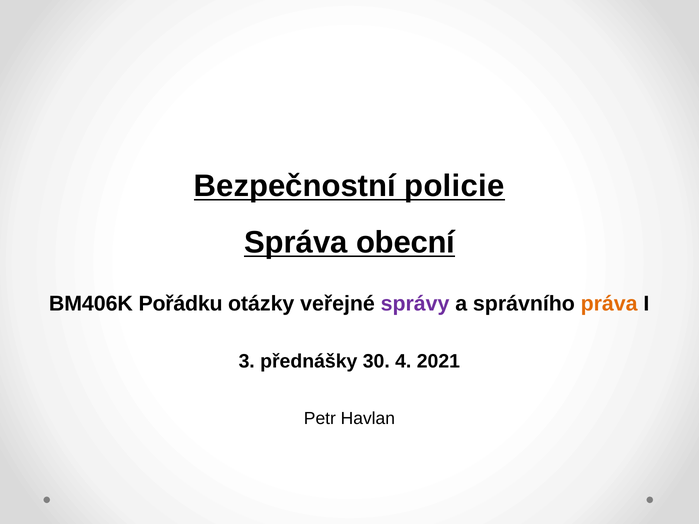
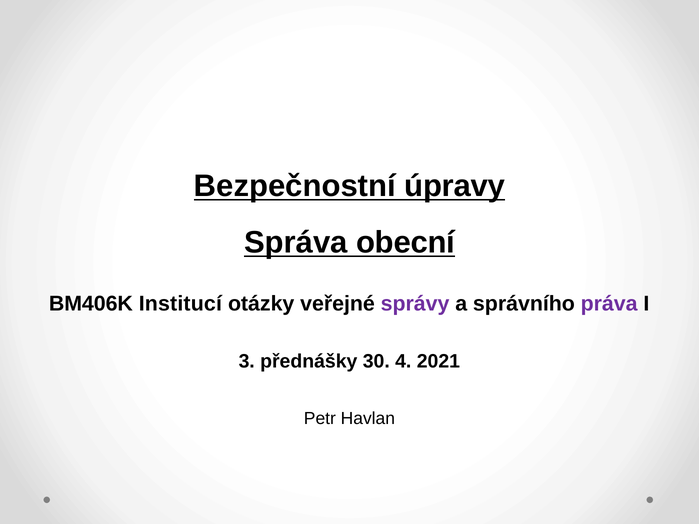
policie: policie -> úpravy
Pořádku: Pořádku -> Institucí
práva colour: orange -> purple
